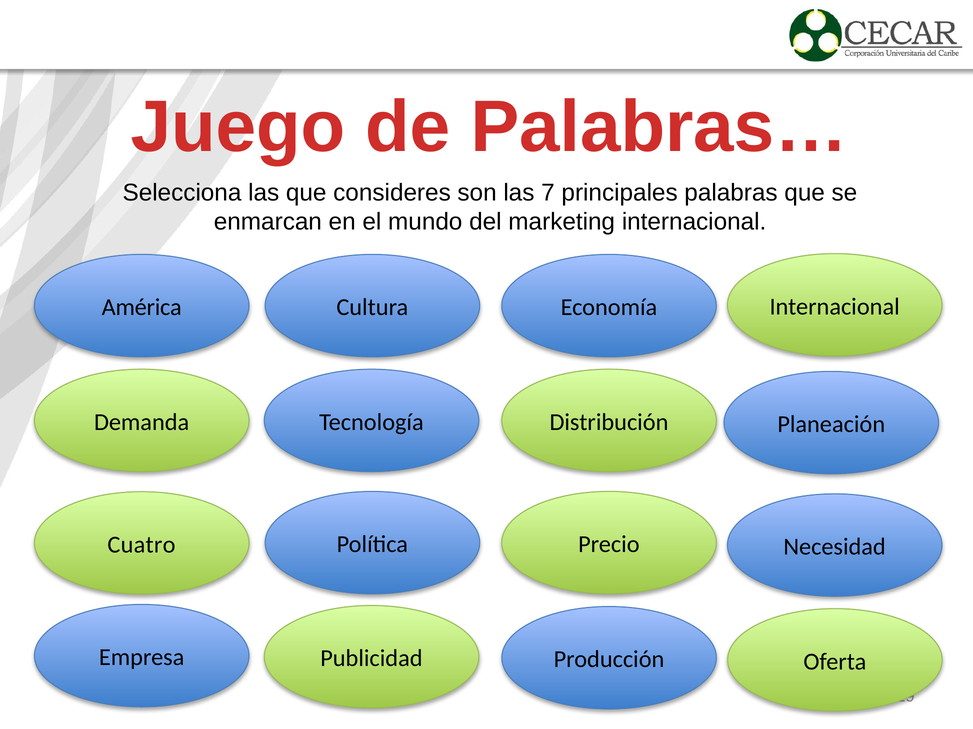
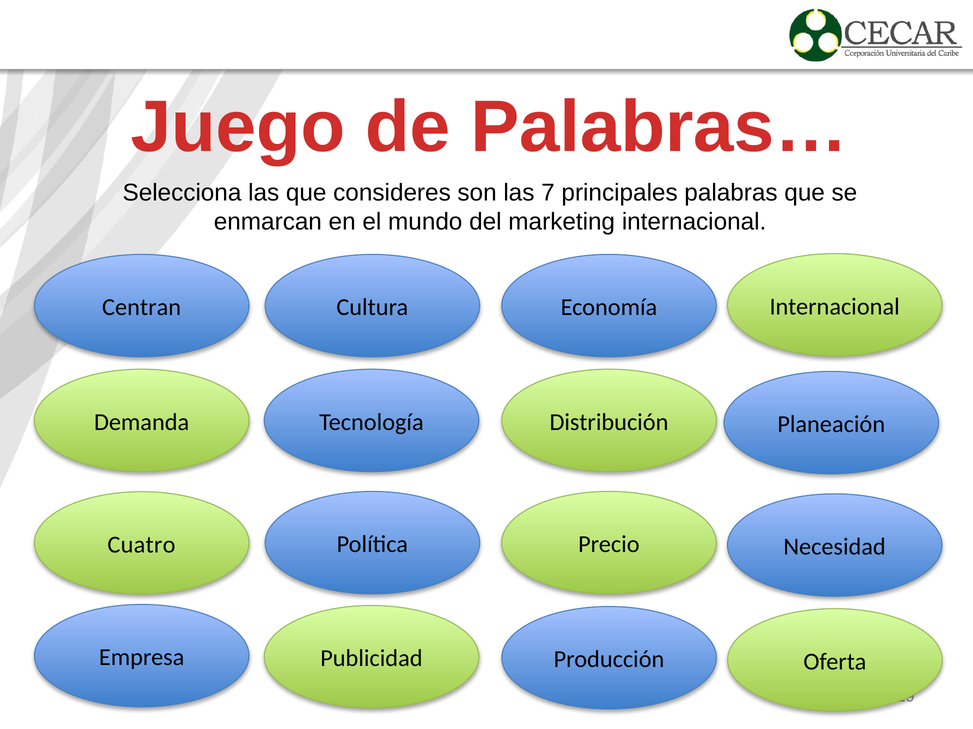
América: América -> Centran
